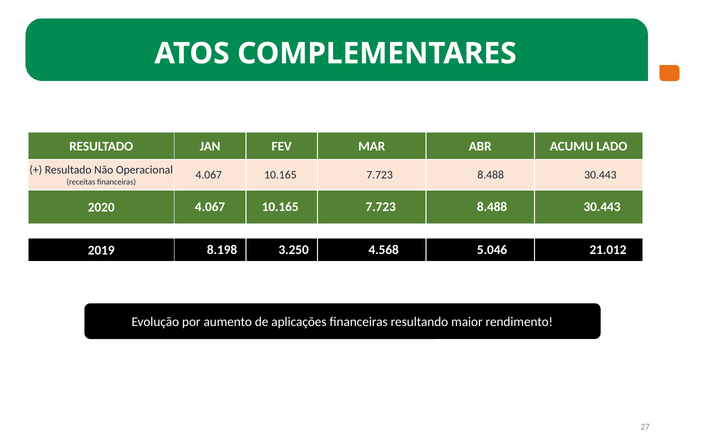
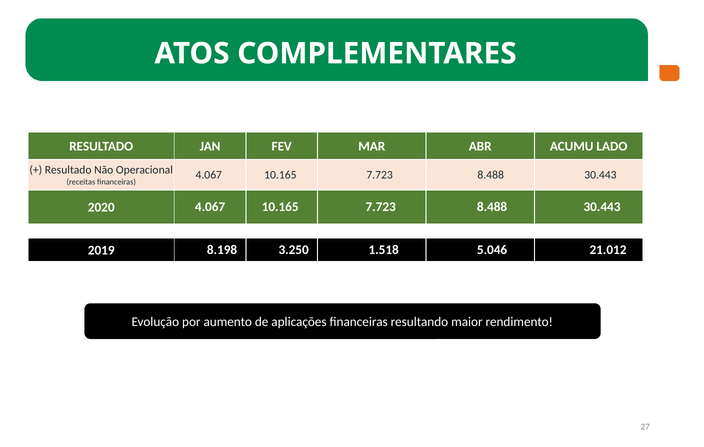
4.568: 4.568 -> 1.518
